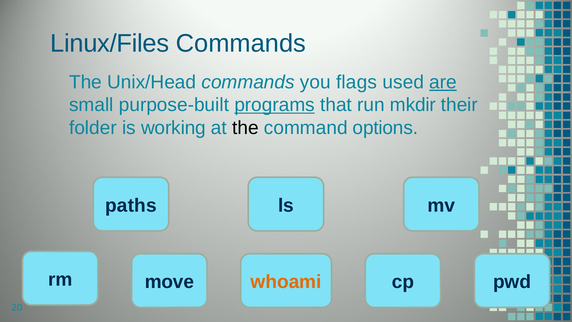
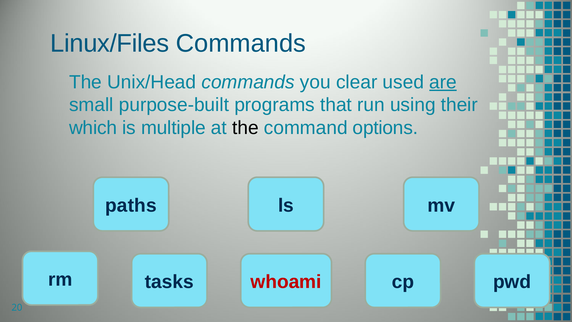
flags: flags -> clear
programs underline: present -> none
mkdir: mkdir -> using
folder: folder -> which
working: working -> multiple
move: move -> tasks
whoami colour: orange -> red
